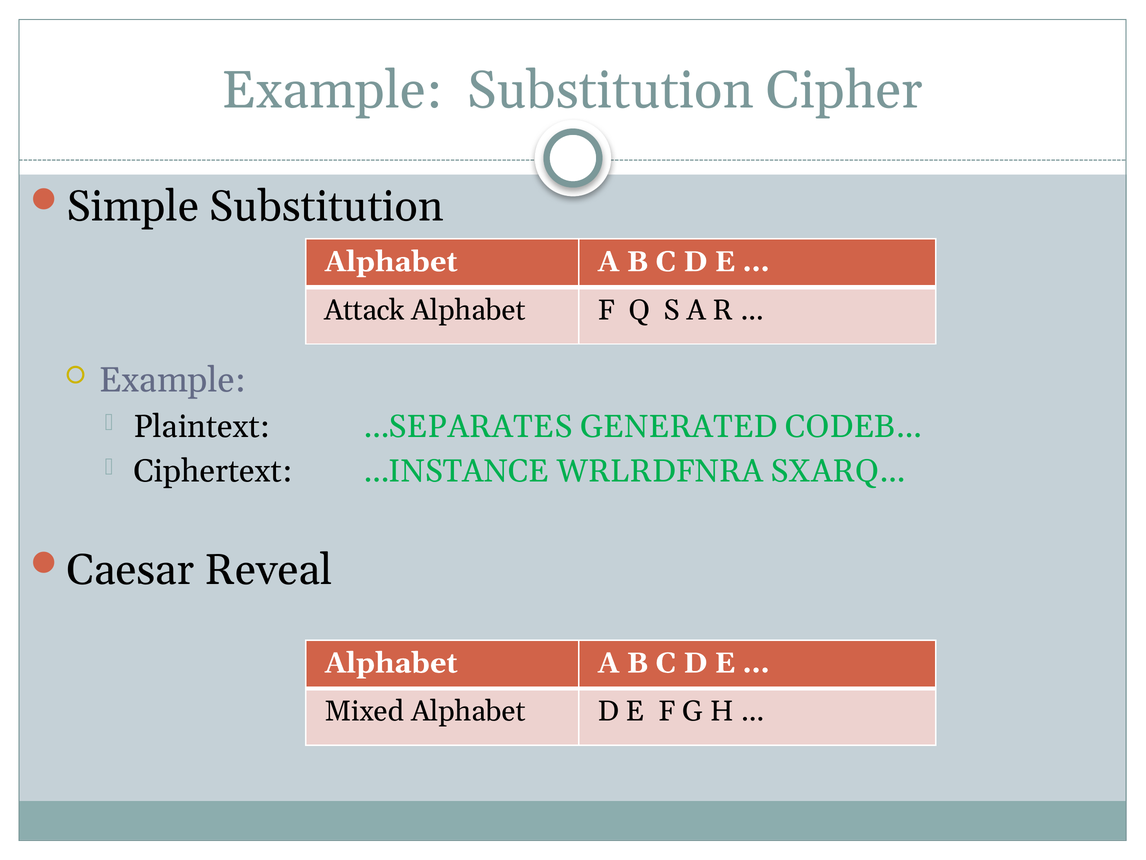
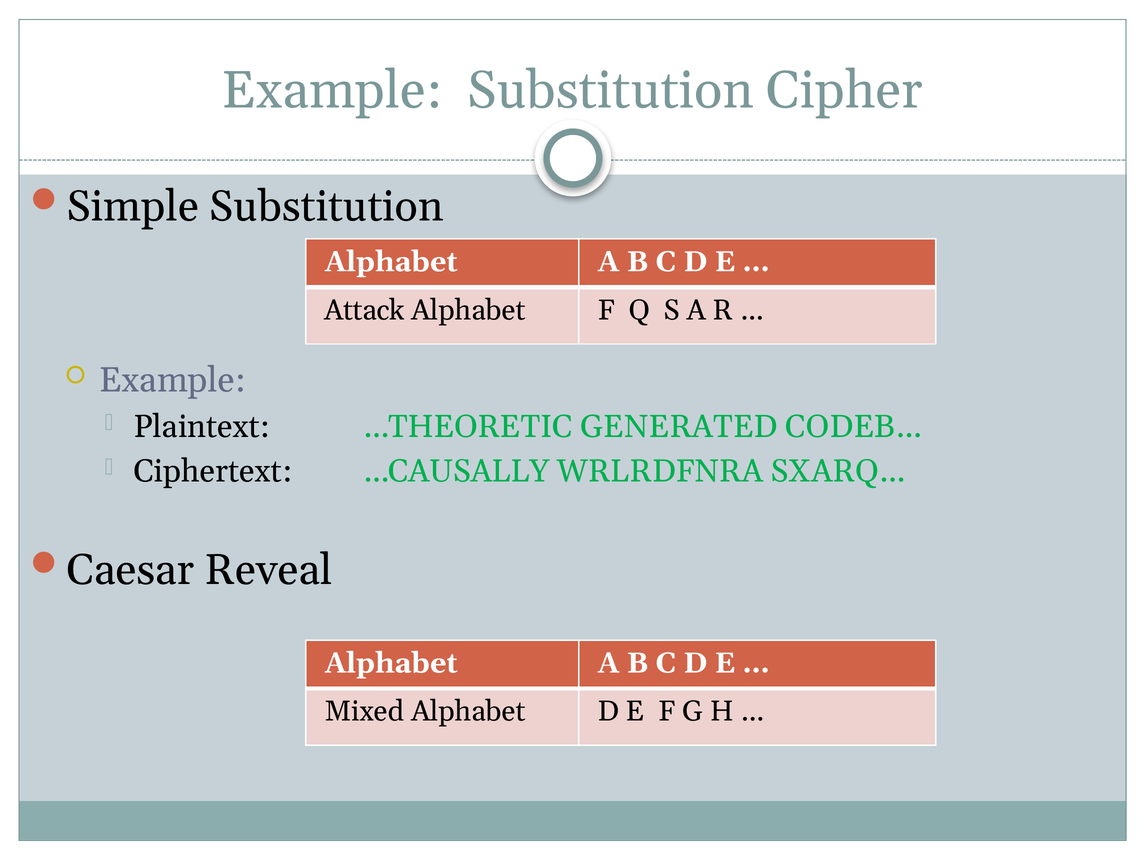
…SEPARATES: …SEPARATES -> …THEORETIC
…INSTANCE: …INSTANCE -> …CAUSALLY
